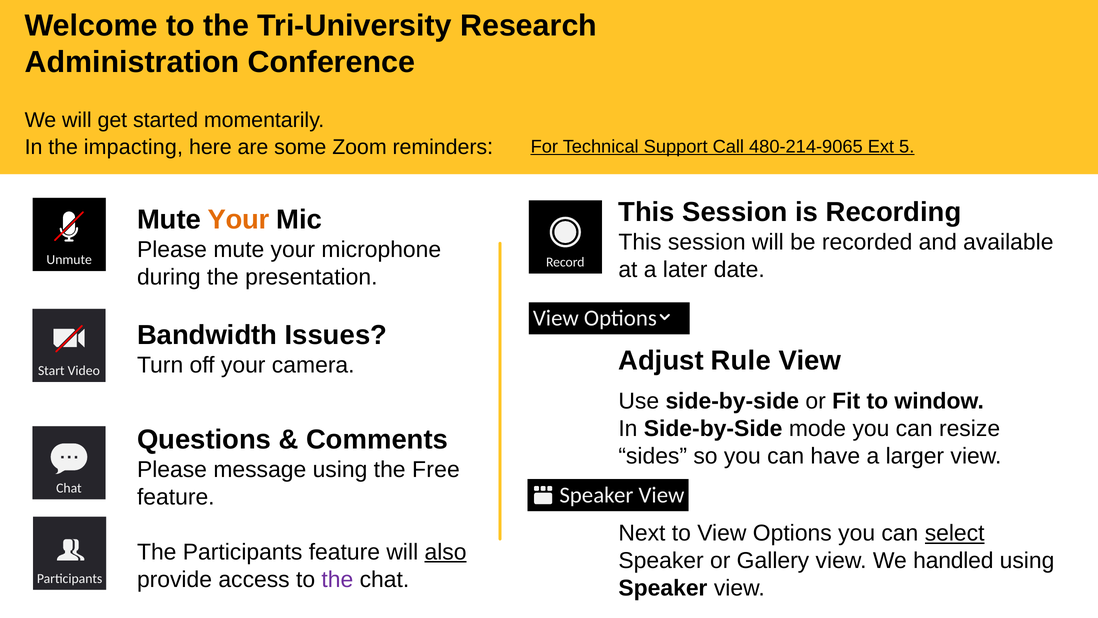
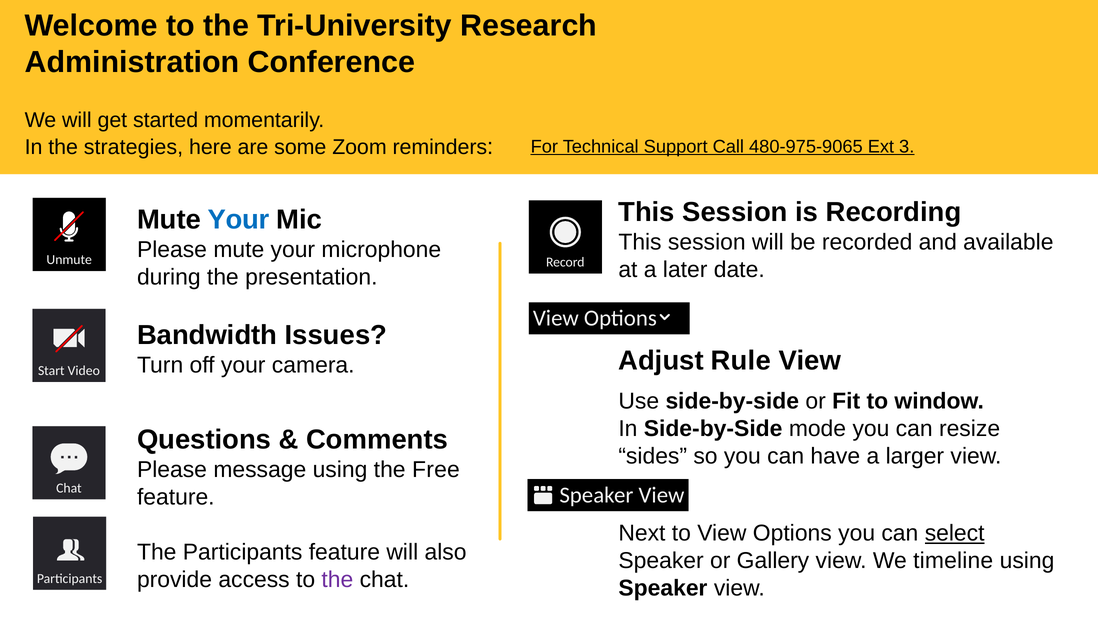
impacting: impacting -> strategies
480-214-9065: 480-214-9065 -> 480-975-9065
5: 5 -> 3
Your at (238, 220) colour: orange -> blue
also underline: present -> none
handled: handled -> timeline
